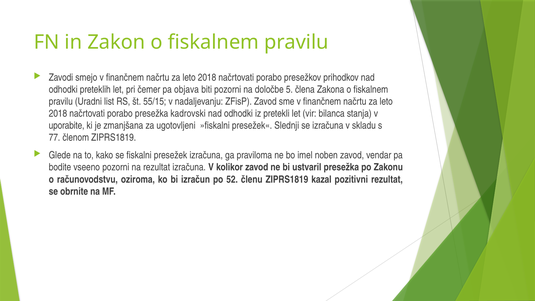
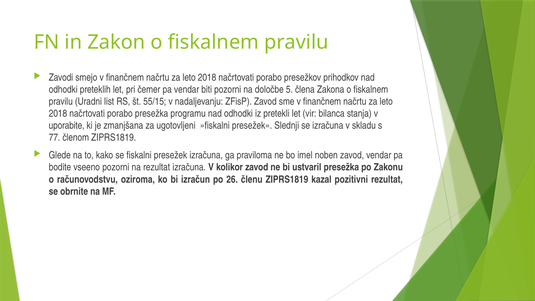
pa objava: objava -> vendar
kadrovski: kadrovski -> programu
52: 52 -> 26
